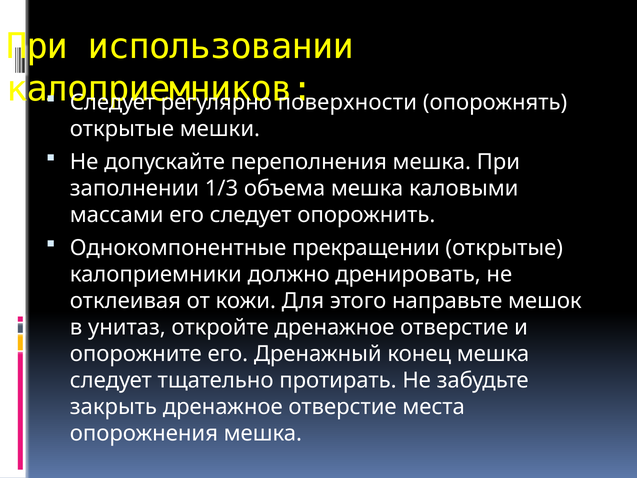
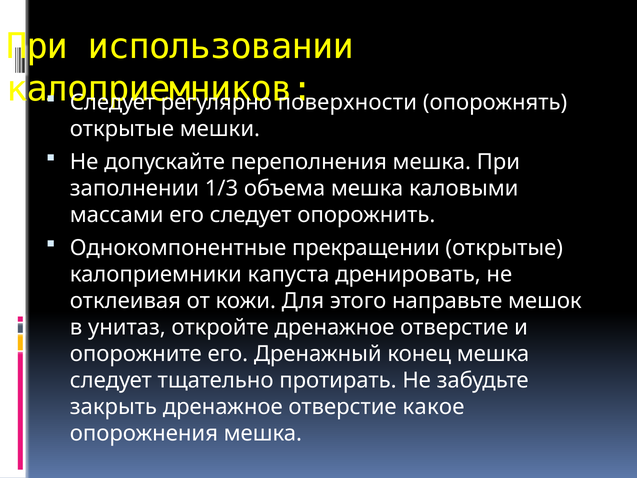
должно: должно -> капуста
места: места -> какое
